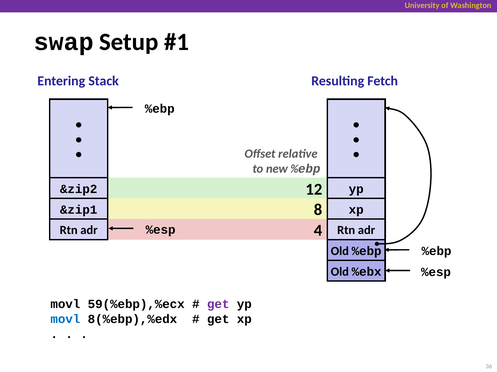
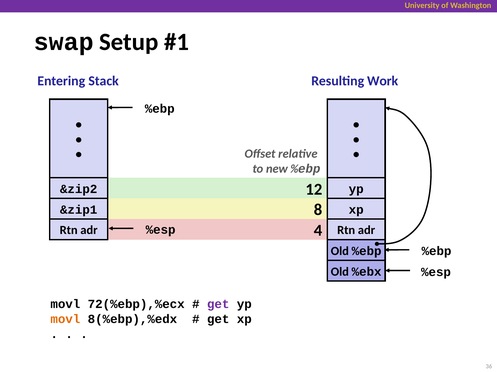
Fetch: Fetch -> Work
59(%ebp),%ecx: 59(%ebp),%ecx -> 72(%ebp),%ecx
movl at (65, 320) colour: blue -> orange
